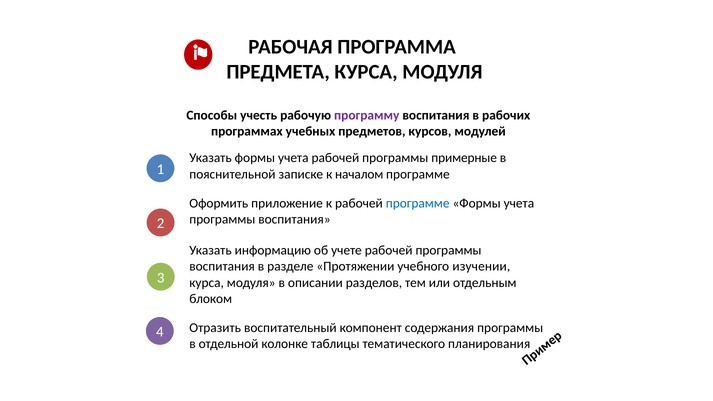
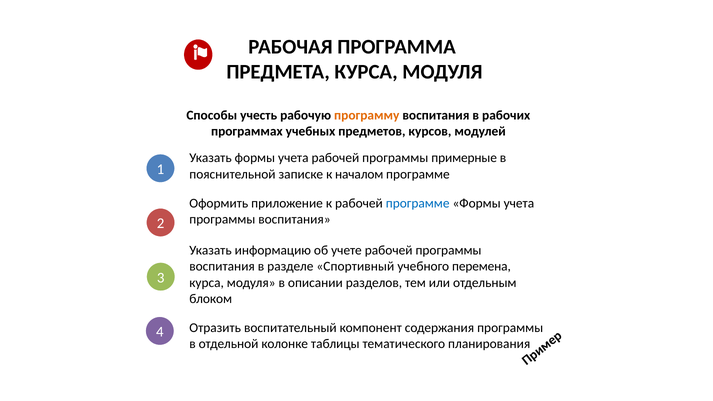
программу colour: purple -> orange
Протяжении: Протяжении -> Спортивный
изучении: изучении -> перемена
